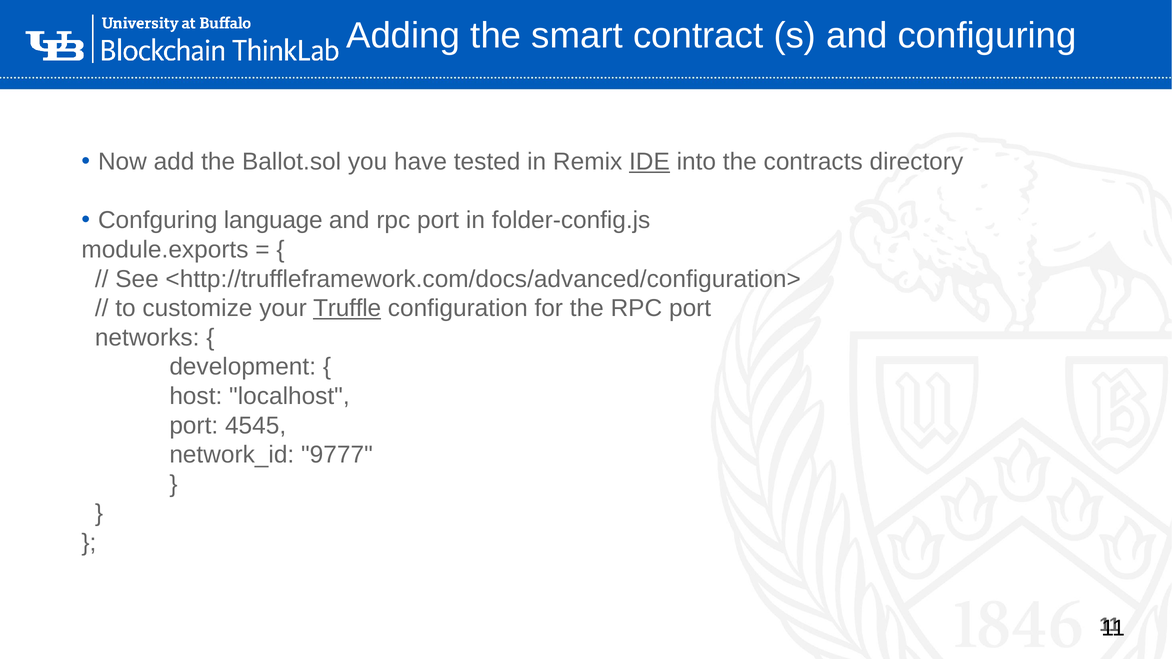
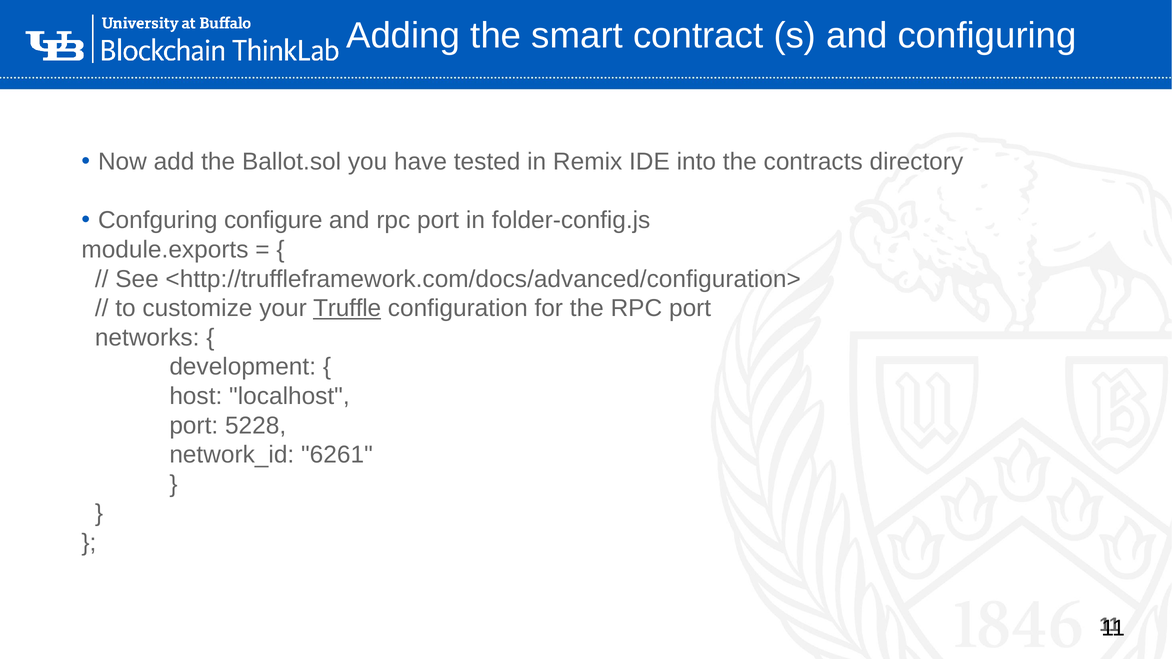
IDE underline: present -> none
language: language -> configure
4545: 4545 -> 5228
9777: 9777 -> 6261
